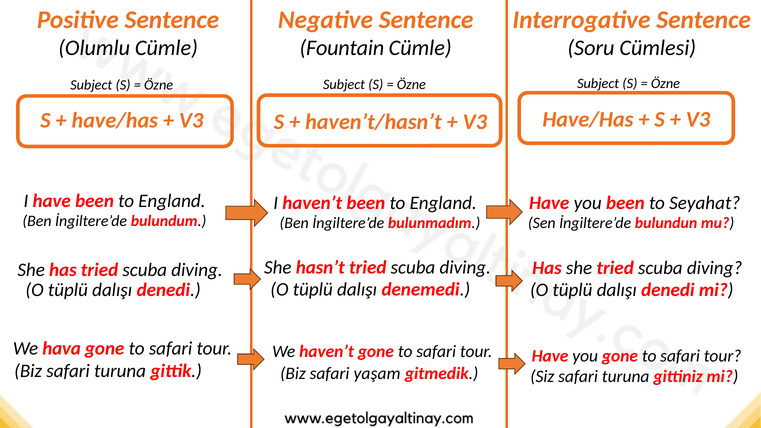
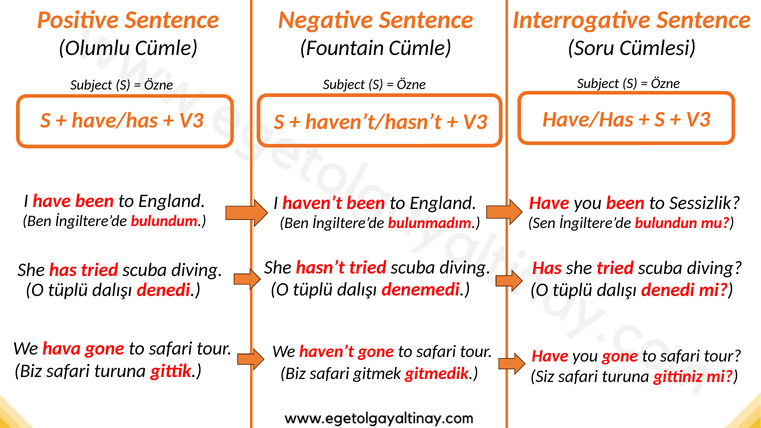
Seyahat: Seyahat -> Sessizlik
yaşam: yaşam -> gitmek
